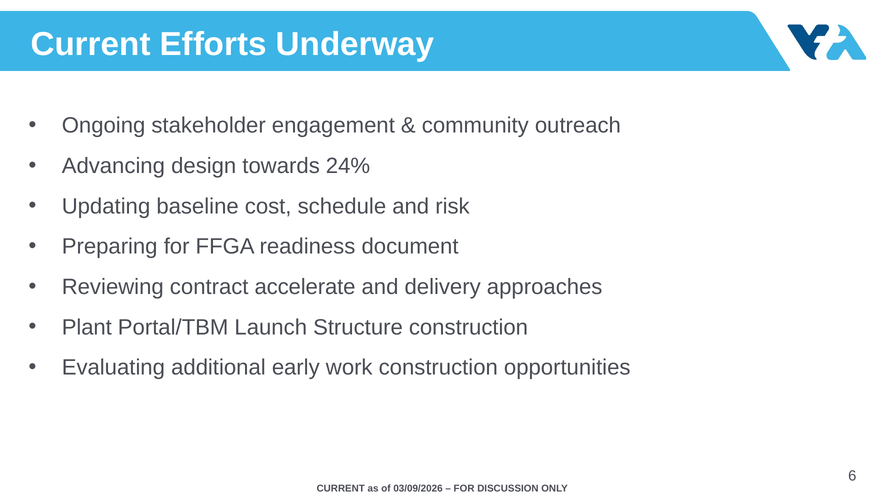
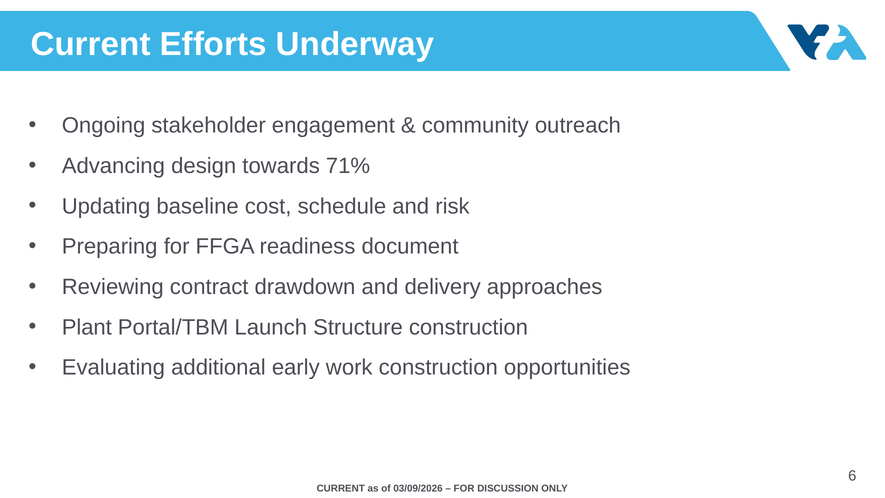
24%: 24% -> 71%
accelerate: accelerate -> drawdown
